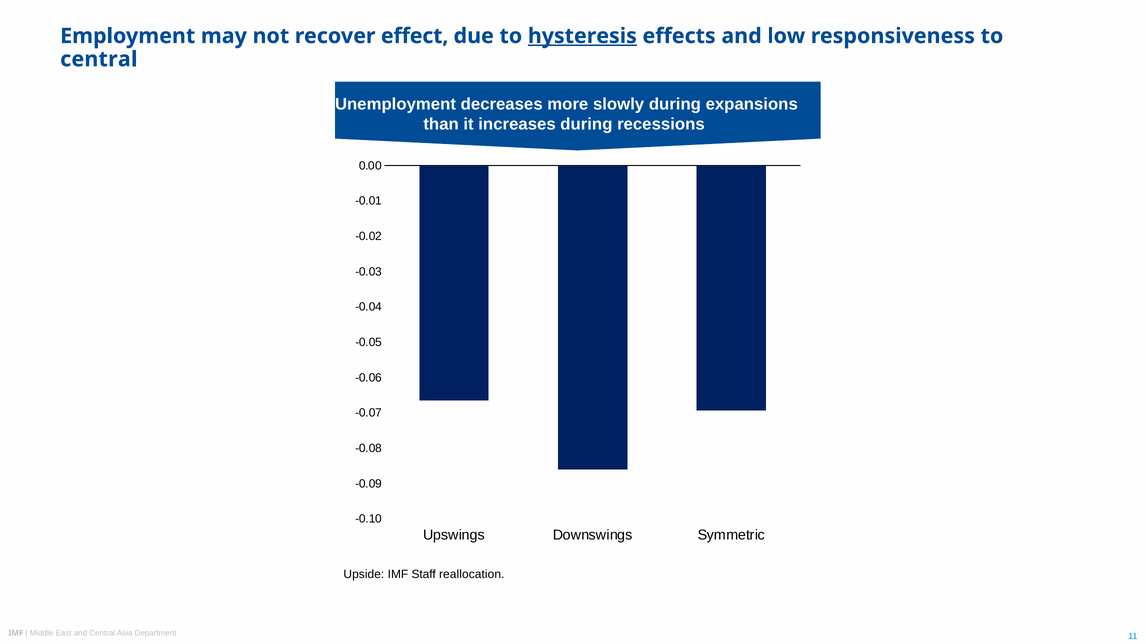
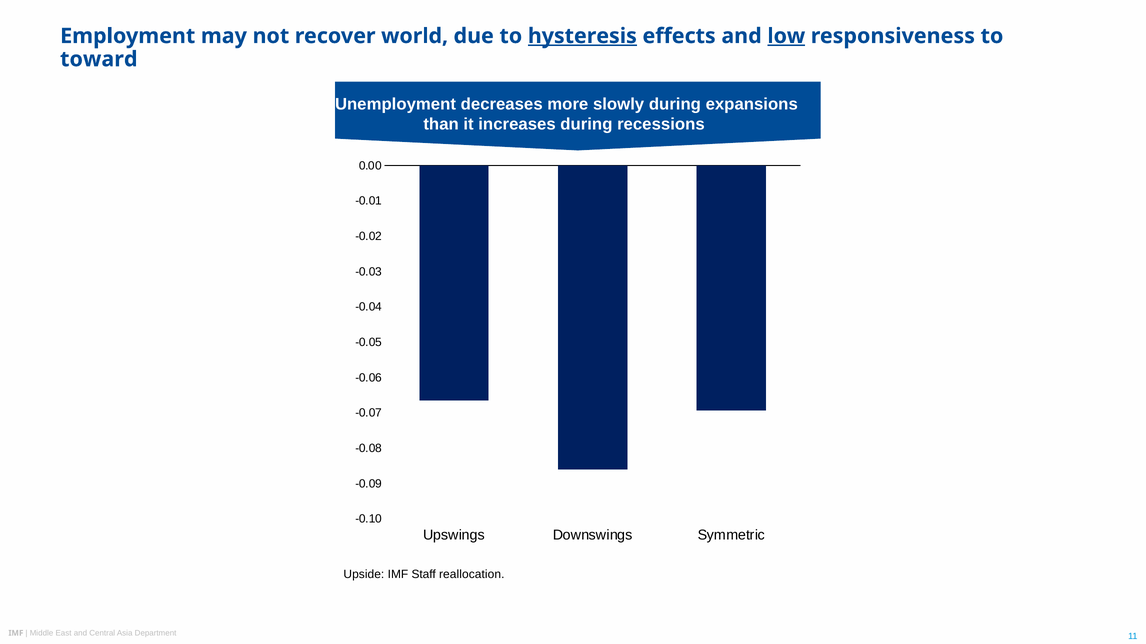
effect: effect -> world
low underline: none -> present
central at (99, 59): central -> toward
